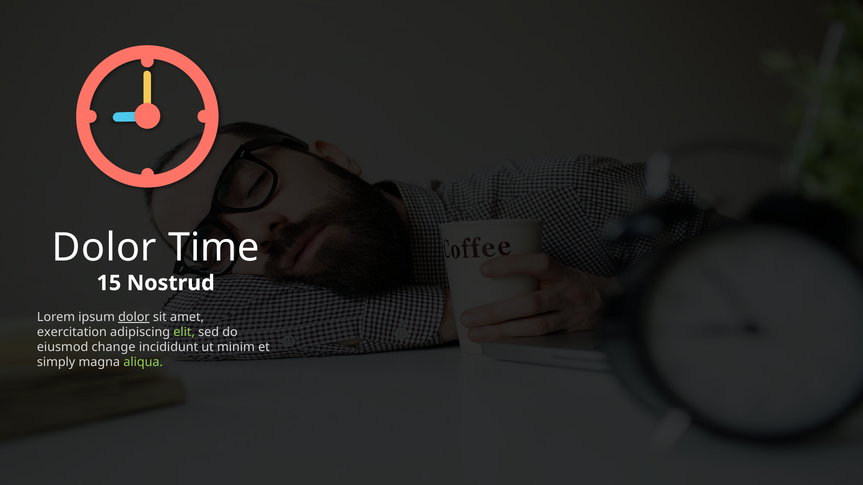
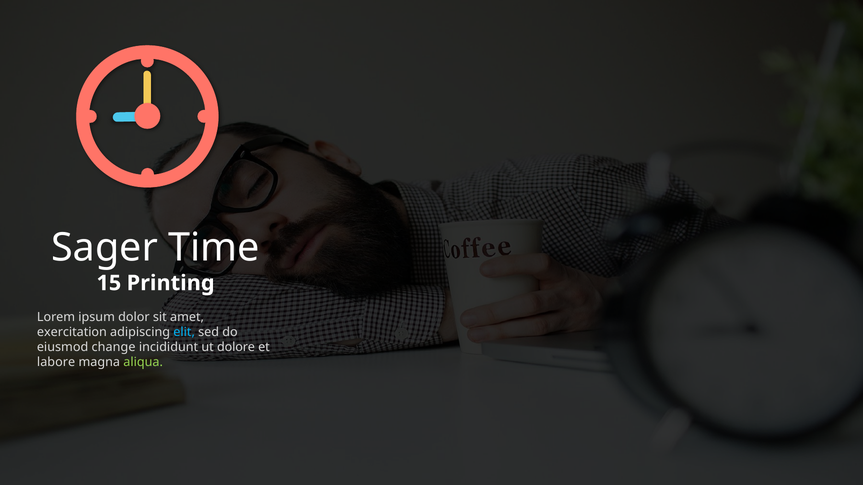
Dolor at (104, 248): Dolor -> Sager
Nostrud: Nostrud -> Printing
dolor at (134, 317) underline: present -> none
elit colour: light green -> light blue
minim: minim -> dolore
simply: simply -> labore
